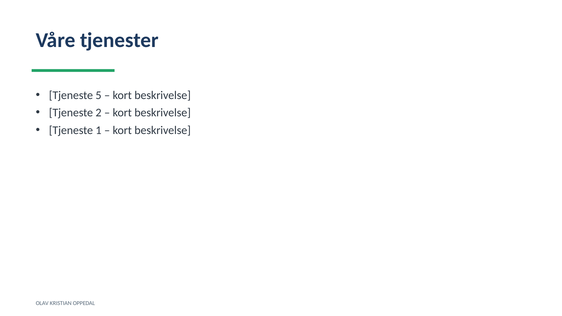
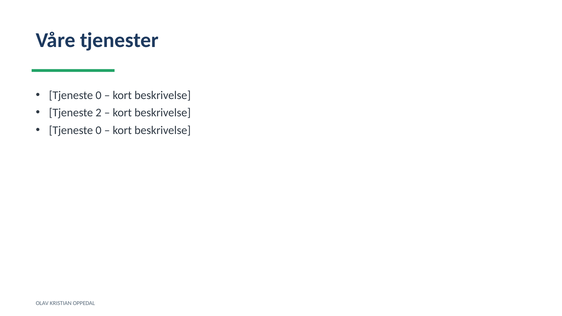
5 at (99, 95): 5 -> 0
1 at (99, 130): 1 -> 0
